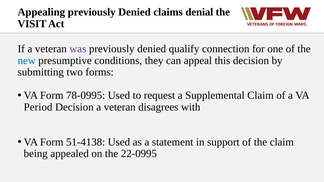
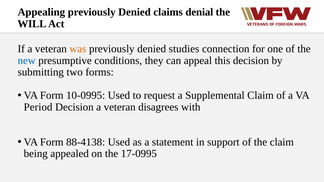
VISIT: VISIT -> WILL
was colour: purple -> orange
qualify: qualify -> studies
78-0995: 78-0995 -> 10-0995
51-4138: 51-4138 -> 88-4138
22-0995: 22-0995 -> 17-0995
